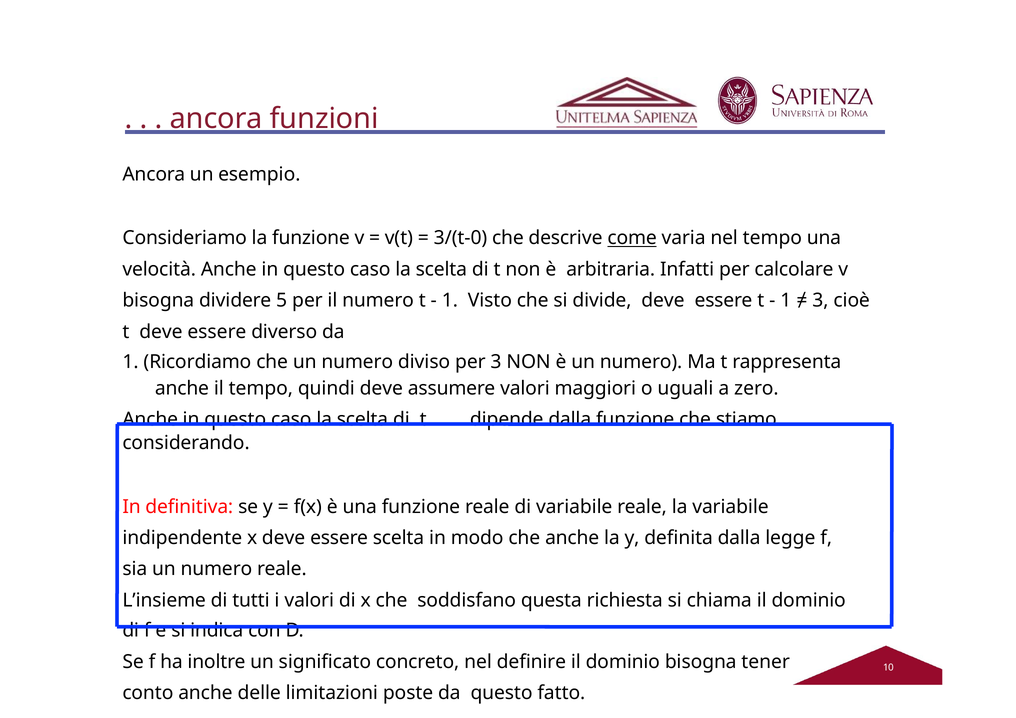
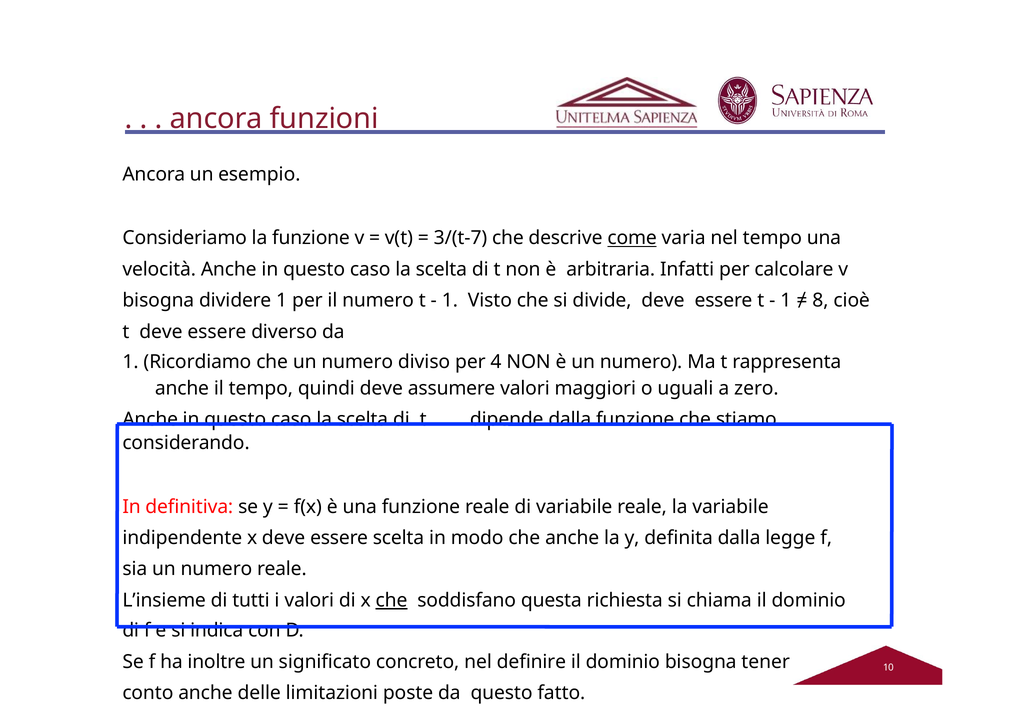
3/(t-0: 3/(t-0 -> 3/(t-7
dividere 5: 5 -> 1
3 at (820, 300): 3 -> 8
per 3: 3 -> 4
che at (392, 600) underline: none -> present
